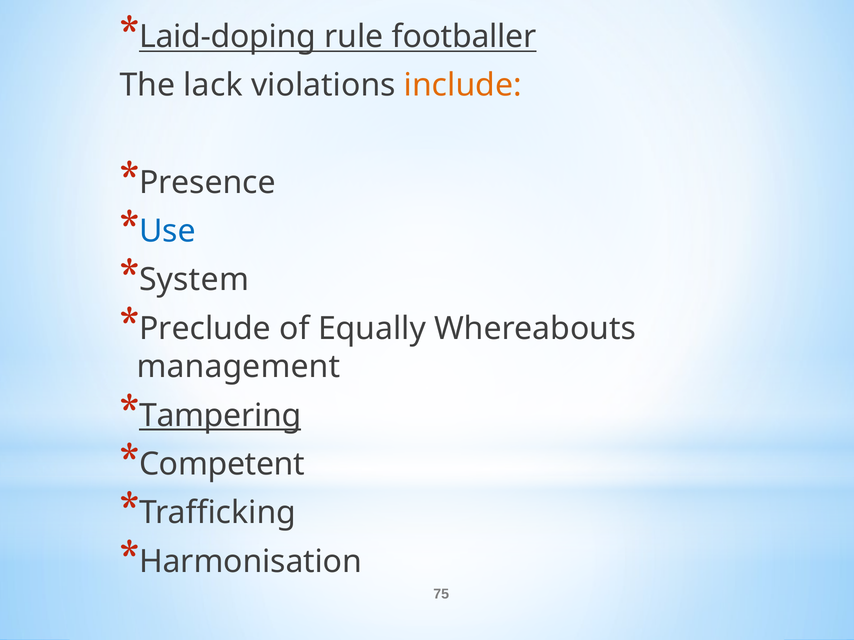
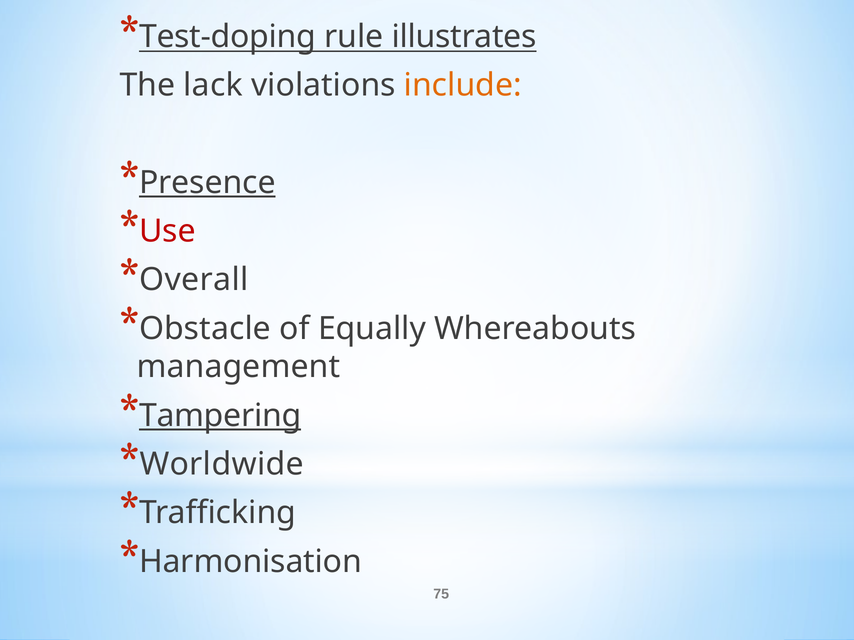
Laid-doping: Laid-doping -> Test-doping
footballer: footballer -> illustrates
Presence underline: none -> present
Use colour: blue -> red
System: System -> Overall
Preclude: Preclude -> Obstacle
Competent: Competent -> Worldwide
